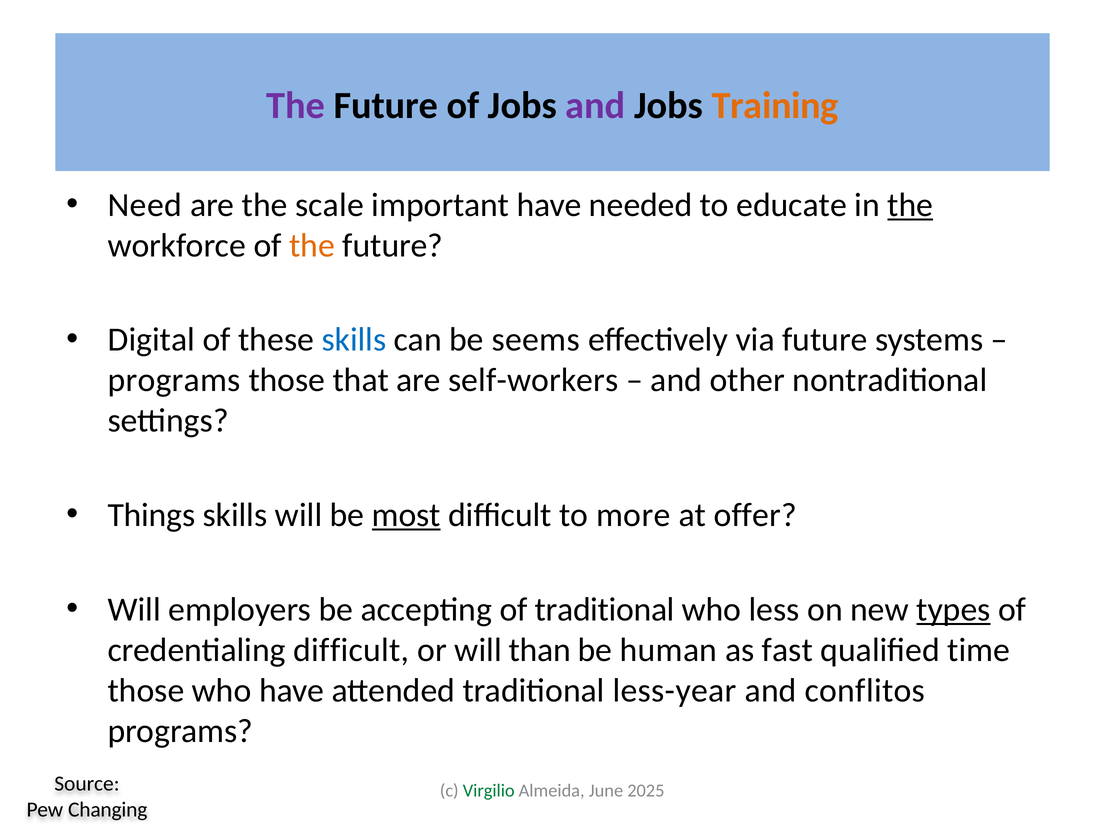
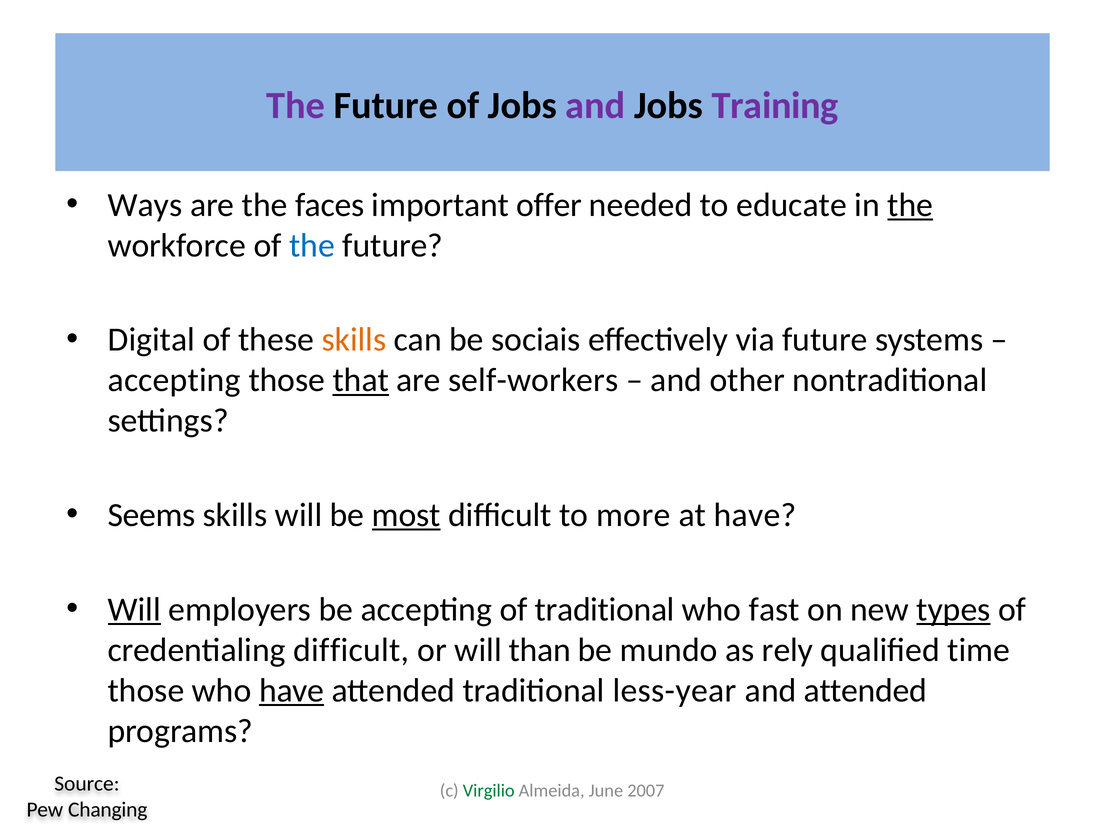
Training colour: orange -> purple
Need: Need -> Ways
scale: scale -> faces
important have: have -> offer
the at (312, 246) colour: orange -> blue
skills at (354, 340) colour: blue -> orange
seems: seems -> sociais
programs at (174, 381): programs -> accepting
that underline: none -> present
Things: Things -> Seems
at offer: offer -> have
Will at (134, 610) underline: none -> present
less: less -> fast
human: human -> mundo
fast: fast -> rely
have at (292, 691) underline: none -> present
and conflitos: conflitos -> attended
2025: 2025 -> 2007
